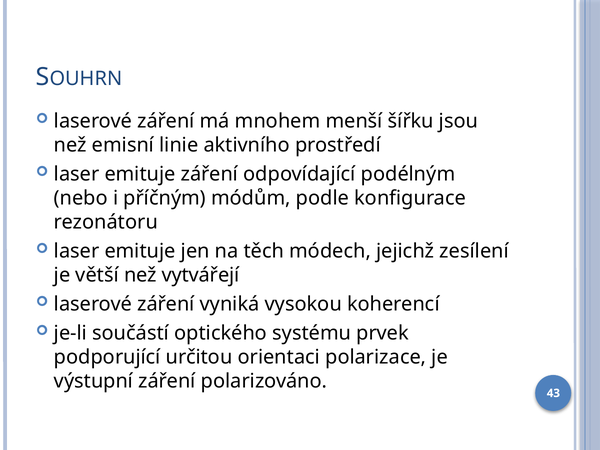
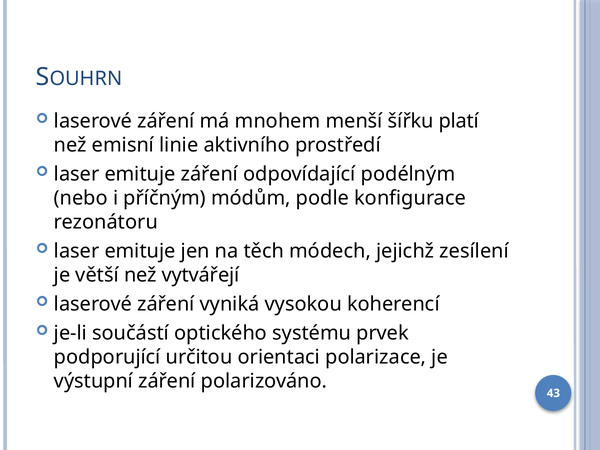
jsou: jsou -> platí
